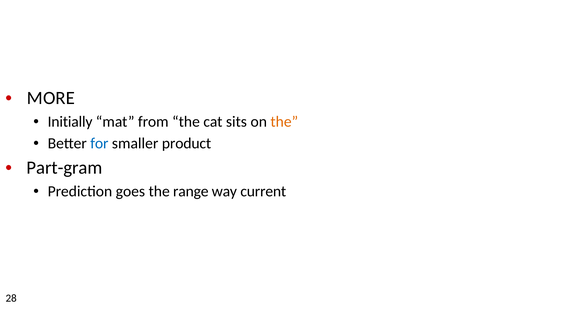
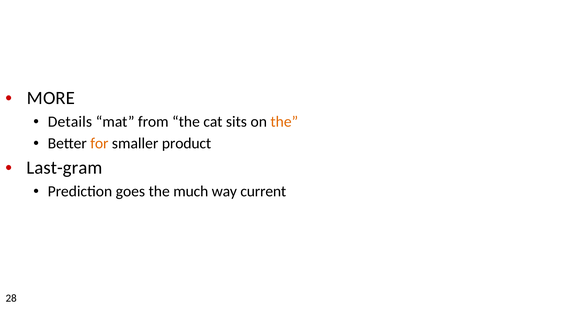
Initially: Initially -> Details
for colour: blue -> orange
Part-gram: Part-gram -> Last-gram
range: range -> much
